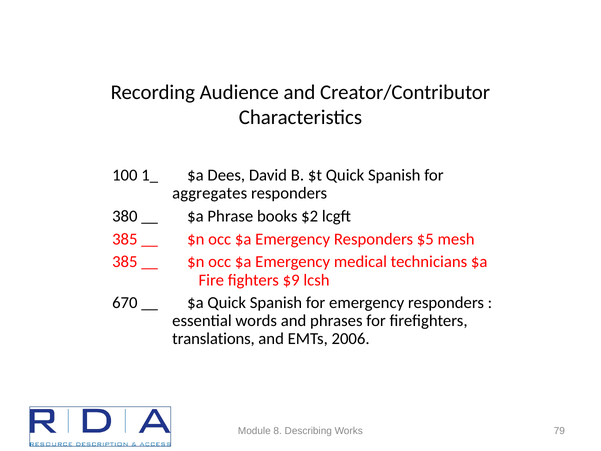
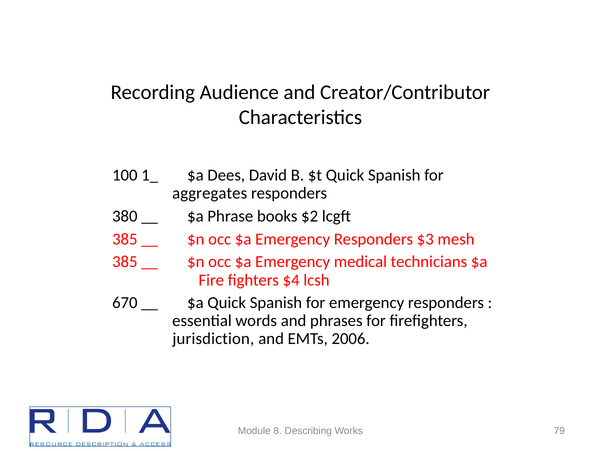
$5: $5 -> $3
$9: $9 -> $4
translations: translations -> jurisdiction
